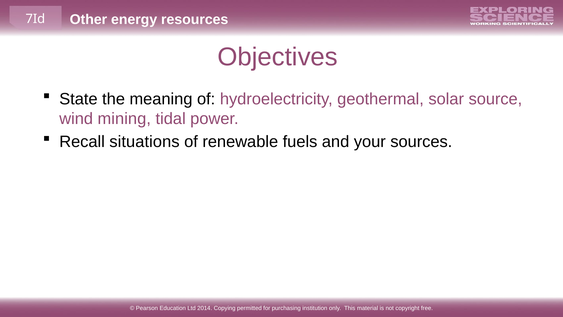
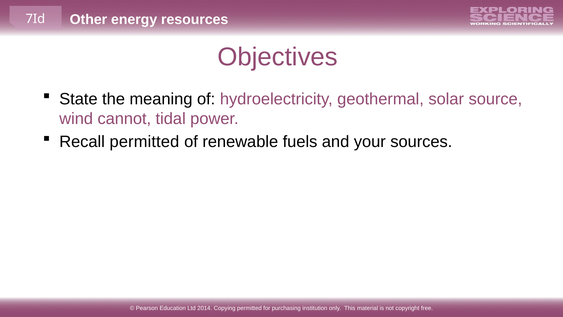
mining: mining -> cannot
Recall situations: situations -> permitted
